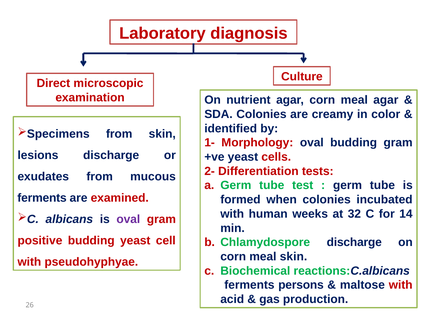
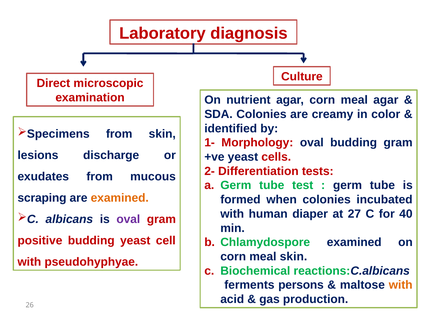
ferments at (42, 198): ferments -> scraping
examined at (120, 198) colour: red -> orange
weeks: weeks -> diaper
32: 32 -> 27
14: 14 -> 40
Chlamydospore discharge: discharge -> examined
with at (401, 285) colour: red -> orange
